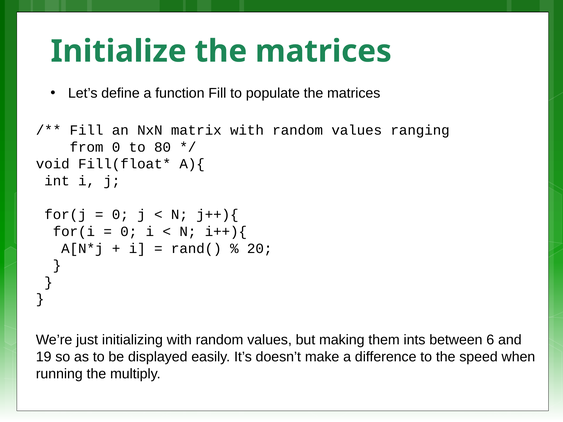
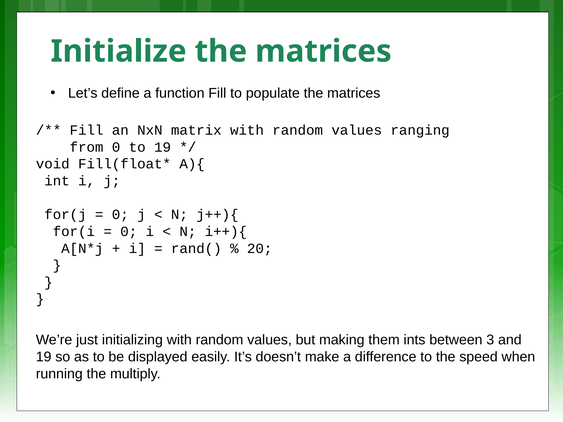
to 80: 80 -> 19
6: 6 -> 3
